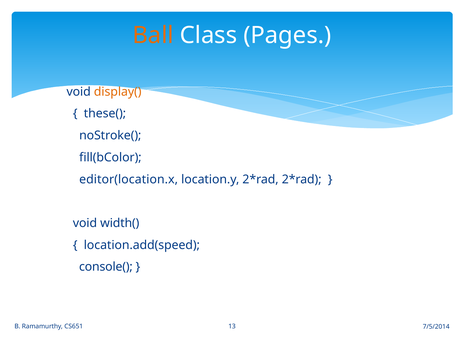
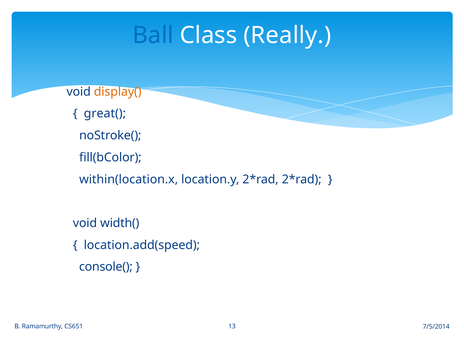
Ball colour: orange -> blue
Pages: Pages -> Really
these(: these( -> great(
editor(location.x: editor(location.x -> within(location.x
